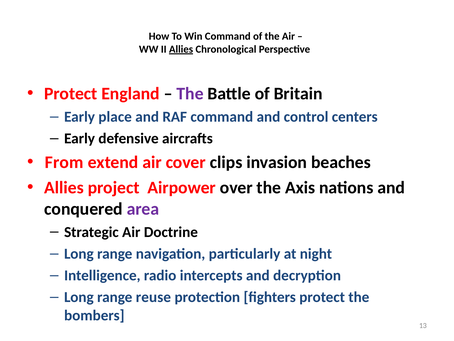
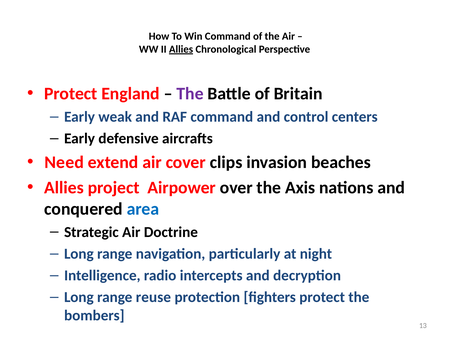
place: place -> weak
From: From -> Need
area colour: purple -> blue
